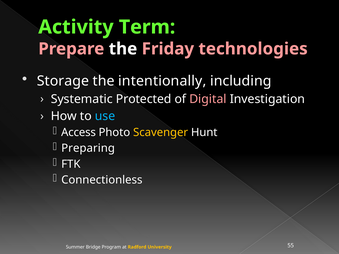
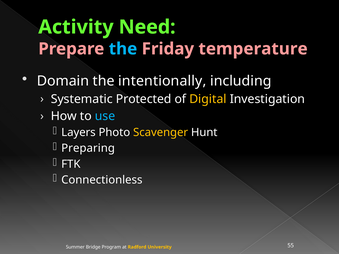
Term: Term -> Need
the at (123, 49) colour: white -> light blue
technologies: technologies -> temperature
Storage: Storage -> Domain
Digital colour: pink -> yellow
Access: Access -> Layers
